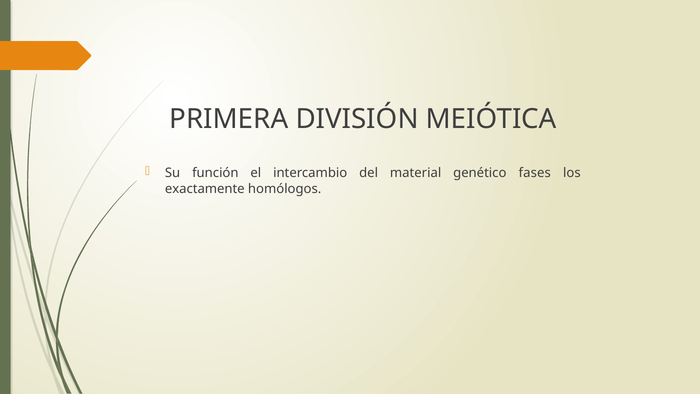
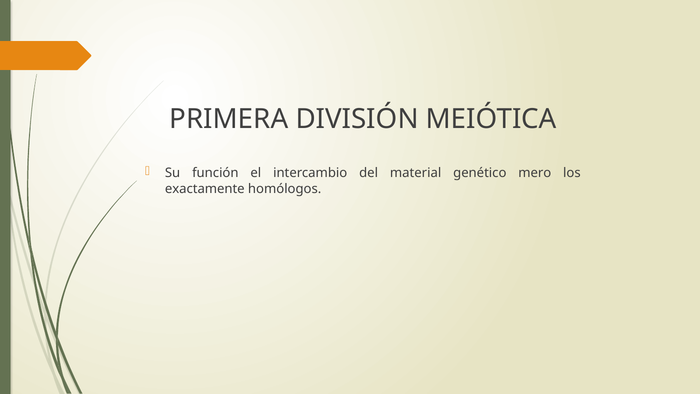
fases: fases -> mero
